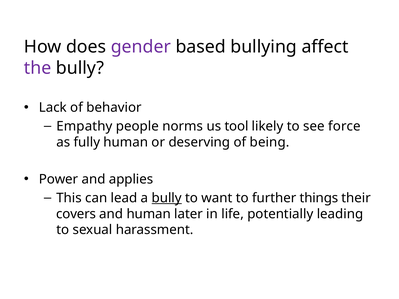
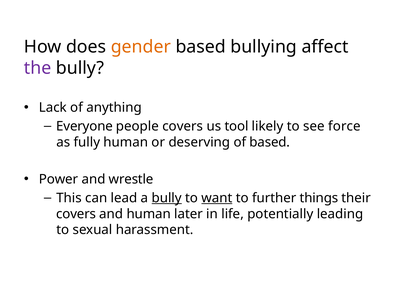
gender colour: purple -> orange
behavior: behavior -> anything
Empathy: Empathy -> Everyone
people norms: norms -> covers
of being: being -> based
applies: applies -> wrestle
want underline: none -> present
